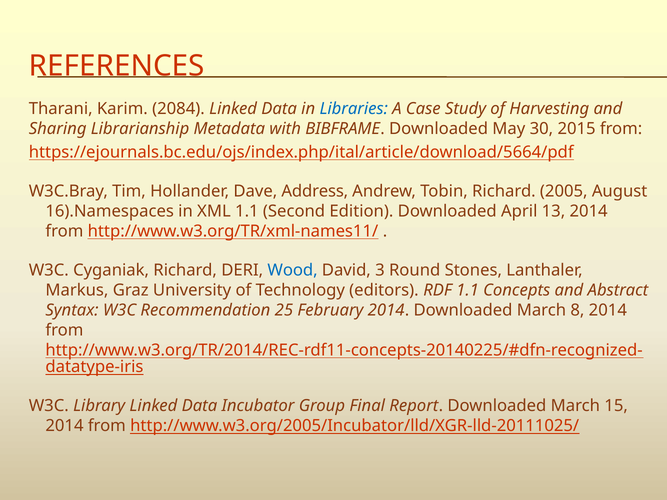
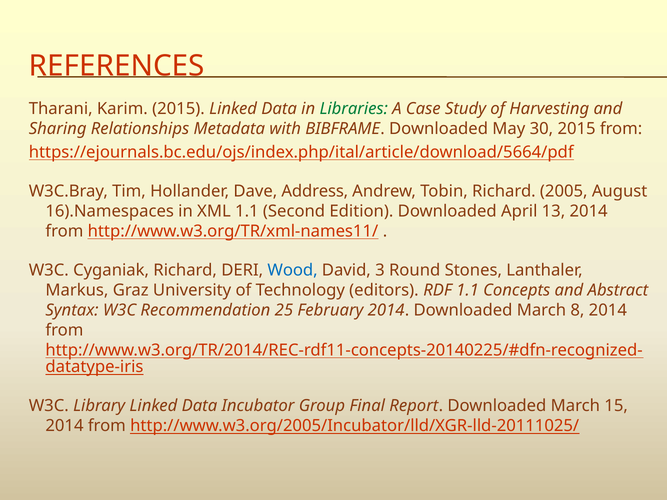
Karim 2084: 2084 -> 2015
Libraries colour: blue -> green
Librarianship: Librarianship -> Relationships
